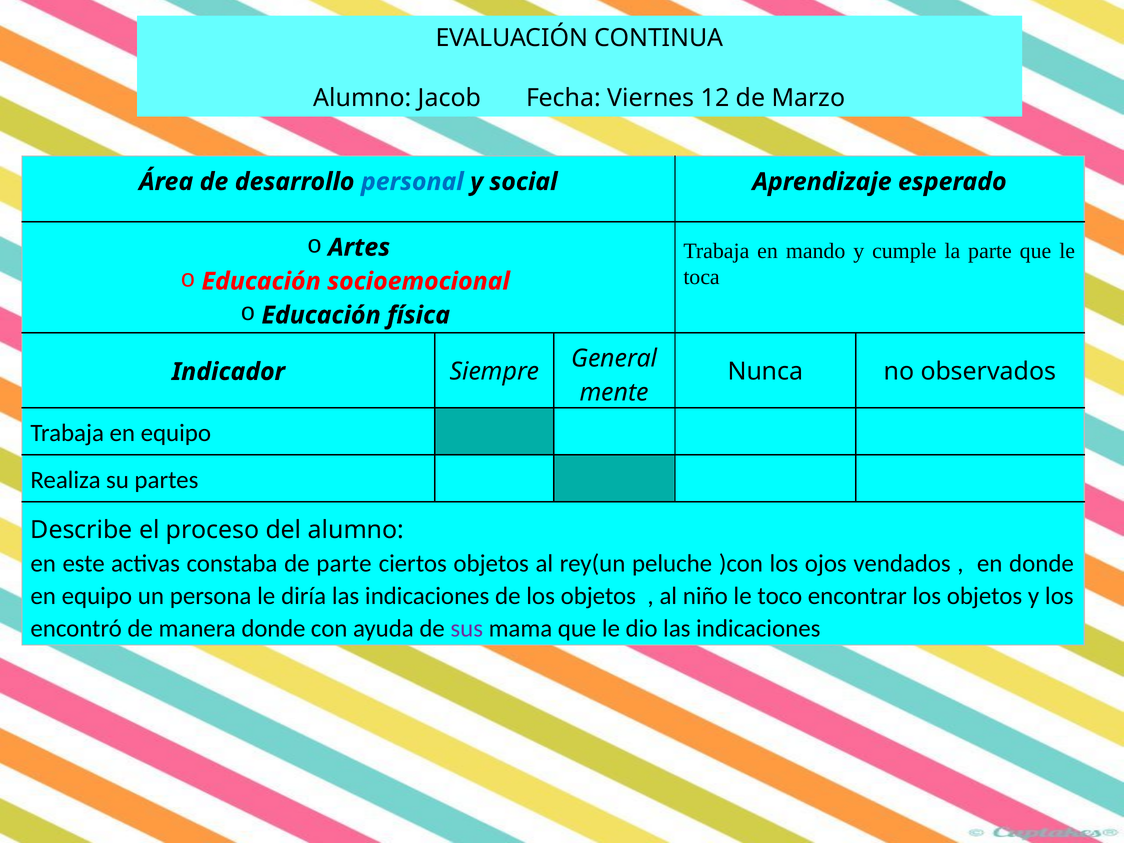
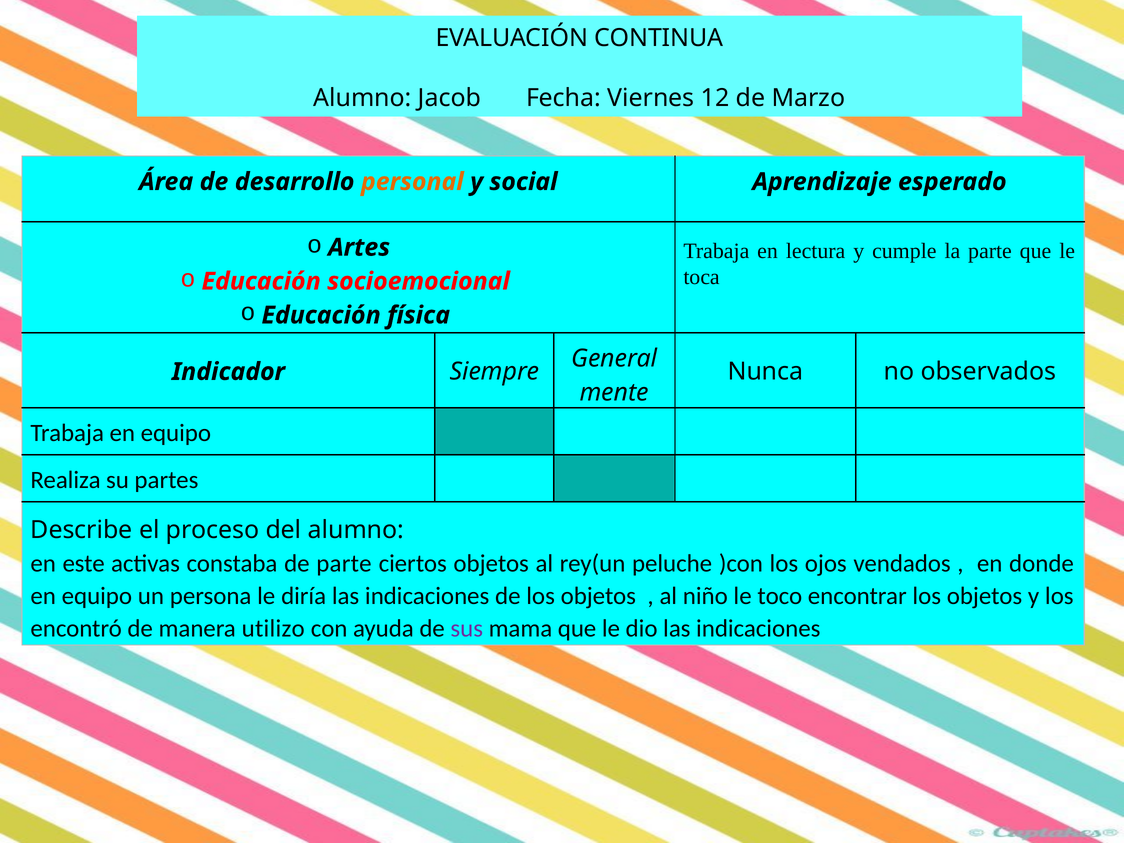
personal colour: blue -> orange
mando: mando -> lectura
manera donde: donde -> utilizo
